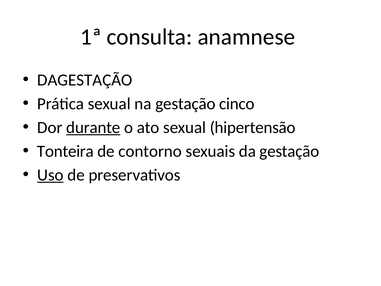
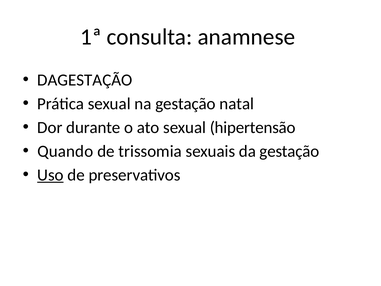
cinco: cinco -> natal
durante underline: present -> none
Tonteira: Tonteira -> Quando
contorno: contorno -> trissomia
